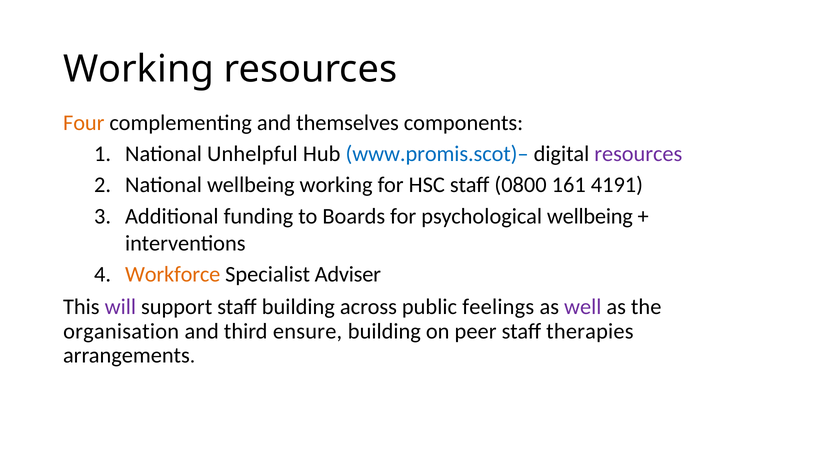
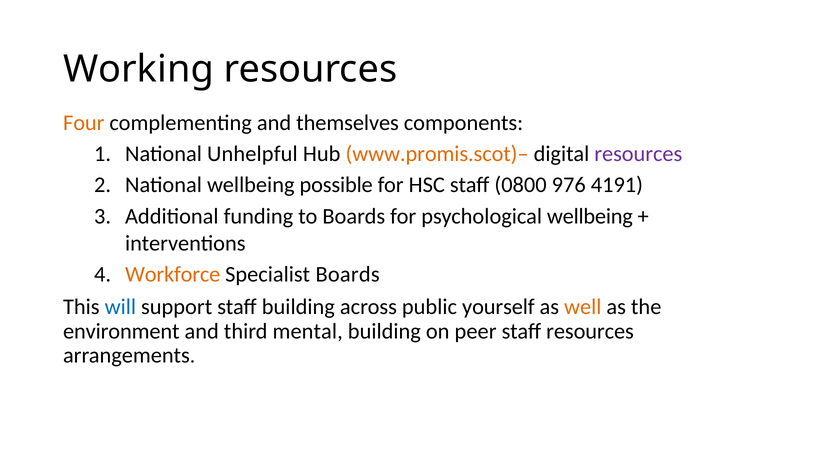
www.promis.scot)– colour: blue -> orange
wellbeing working: working -> possible
161: 161 -> 976
Specialist Adviser: Adviser -> Boards
will colour: purple -> blue
feelings: feelings -> yourself
well colour: purple -> orange
organisation: organisation -> environment
ensure: ensure -> mental
staff therapies: therapies -> resources
